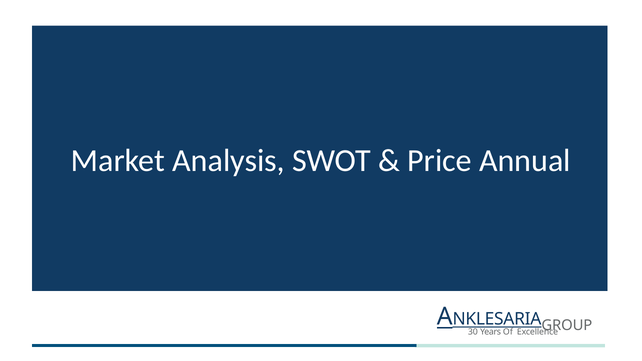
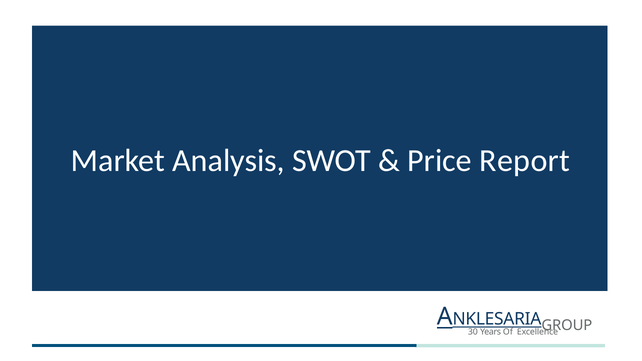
Annual: Annual -> Report
